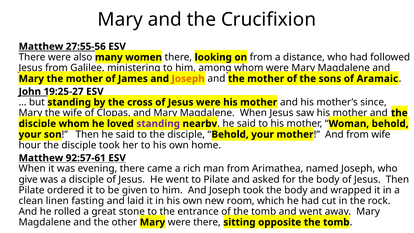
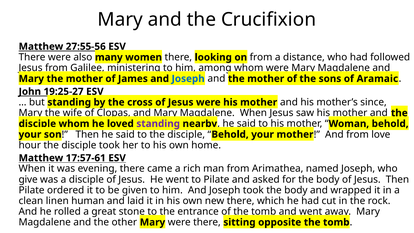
Joseph at (188, 79) colour: orange -> blue
from wife: wife -> love
92:57-61: 92:57-61 -> 17:57-61
fasting: fasting -> human
new room: room -> there
